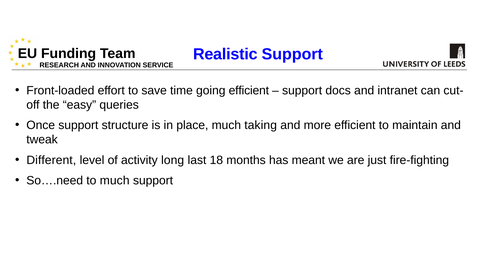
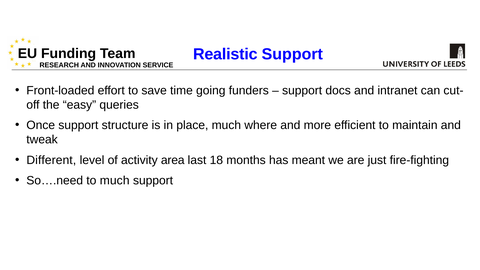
going efficient: efficient -> funders
taking: taking -> where
long: long -> area
